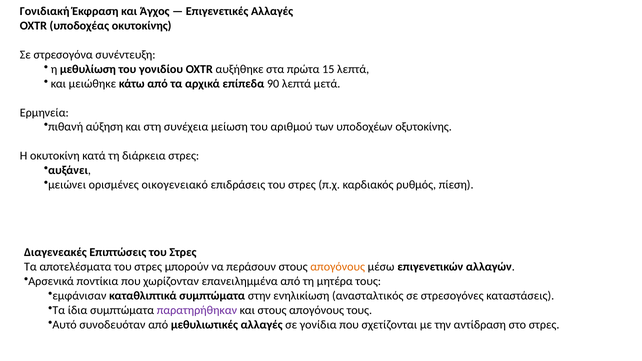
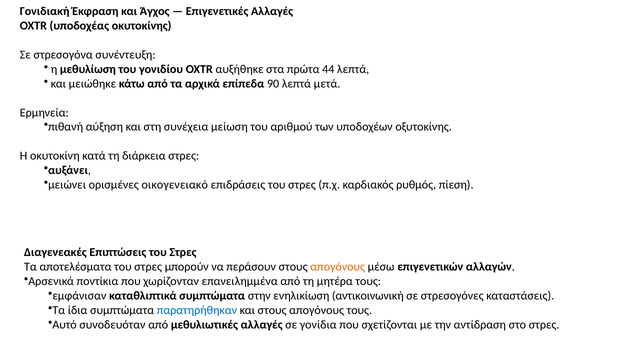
15: 15 -> 44
ανασταλτικός: ανασταλτικός -> αντικοινωνική
παρατηρήθηκαν colour: purple -> blue
